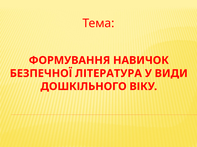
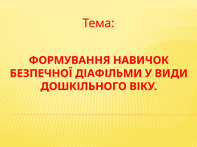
ЛІТЕРАТУРА: ЛІТЕРАТУРА -> ДІАФІЛЬМИ
